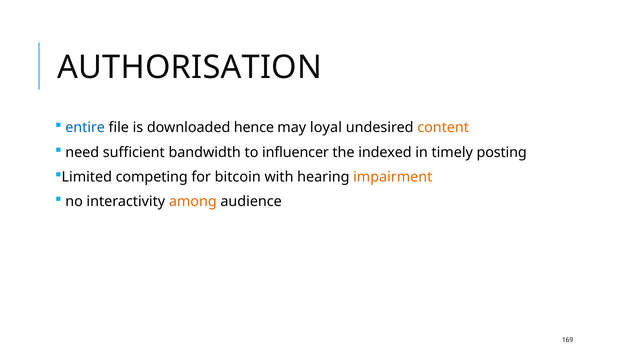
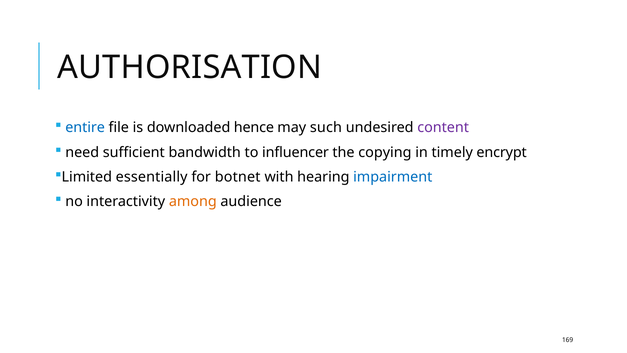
loyal: loyal -> such
content colour: orange -> purple
indexed: indexed -> copying
posting: posting -> encrypt
competing: competing -> essentially
bitcoin: bitcoin -> botnet
impairment colour: orange -> blue
